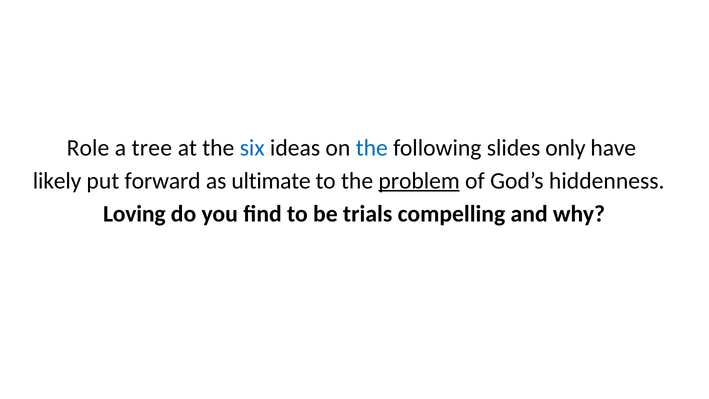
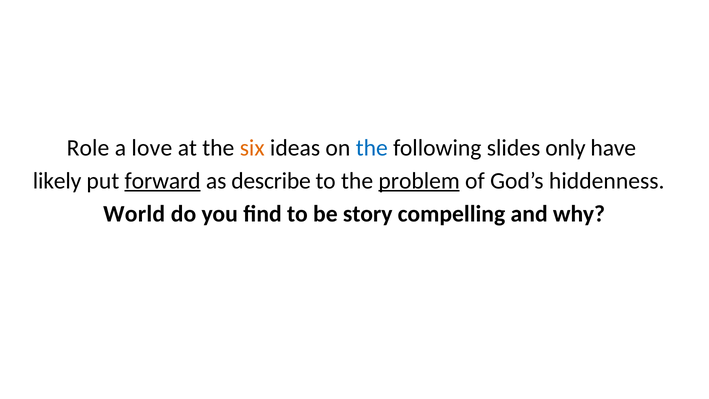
tree: tree -> love
six colour: blue -> orange
forward underline: none -> present
ultimate: ultimate -> describe
Loving: Loving -> World
trials: trials -> story
